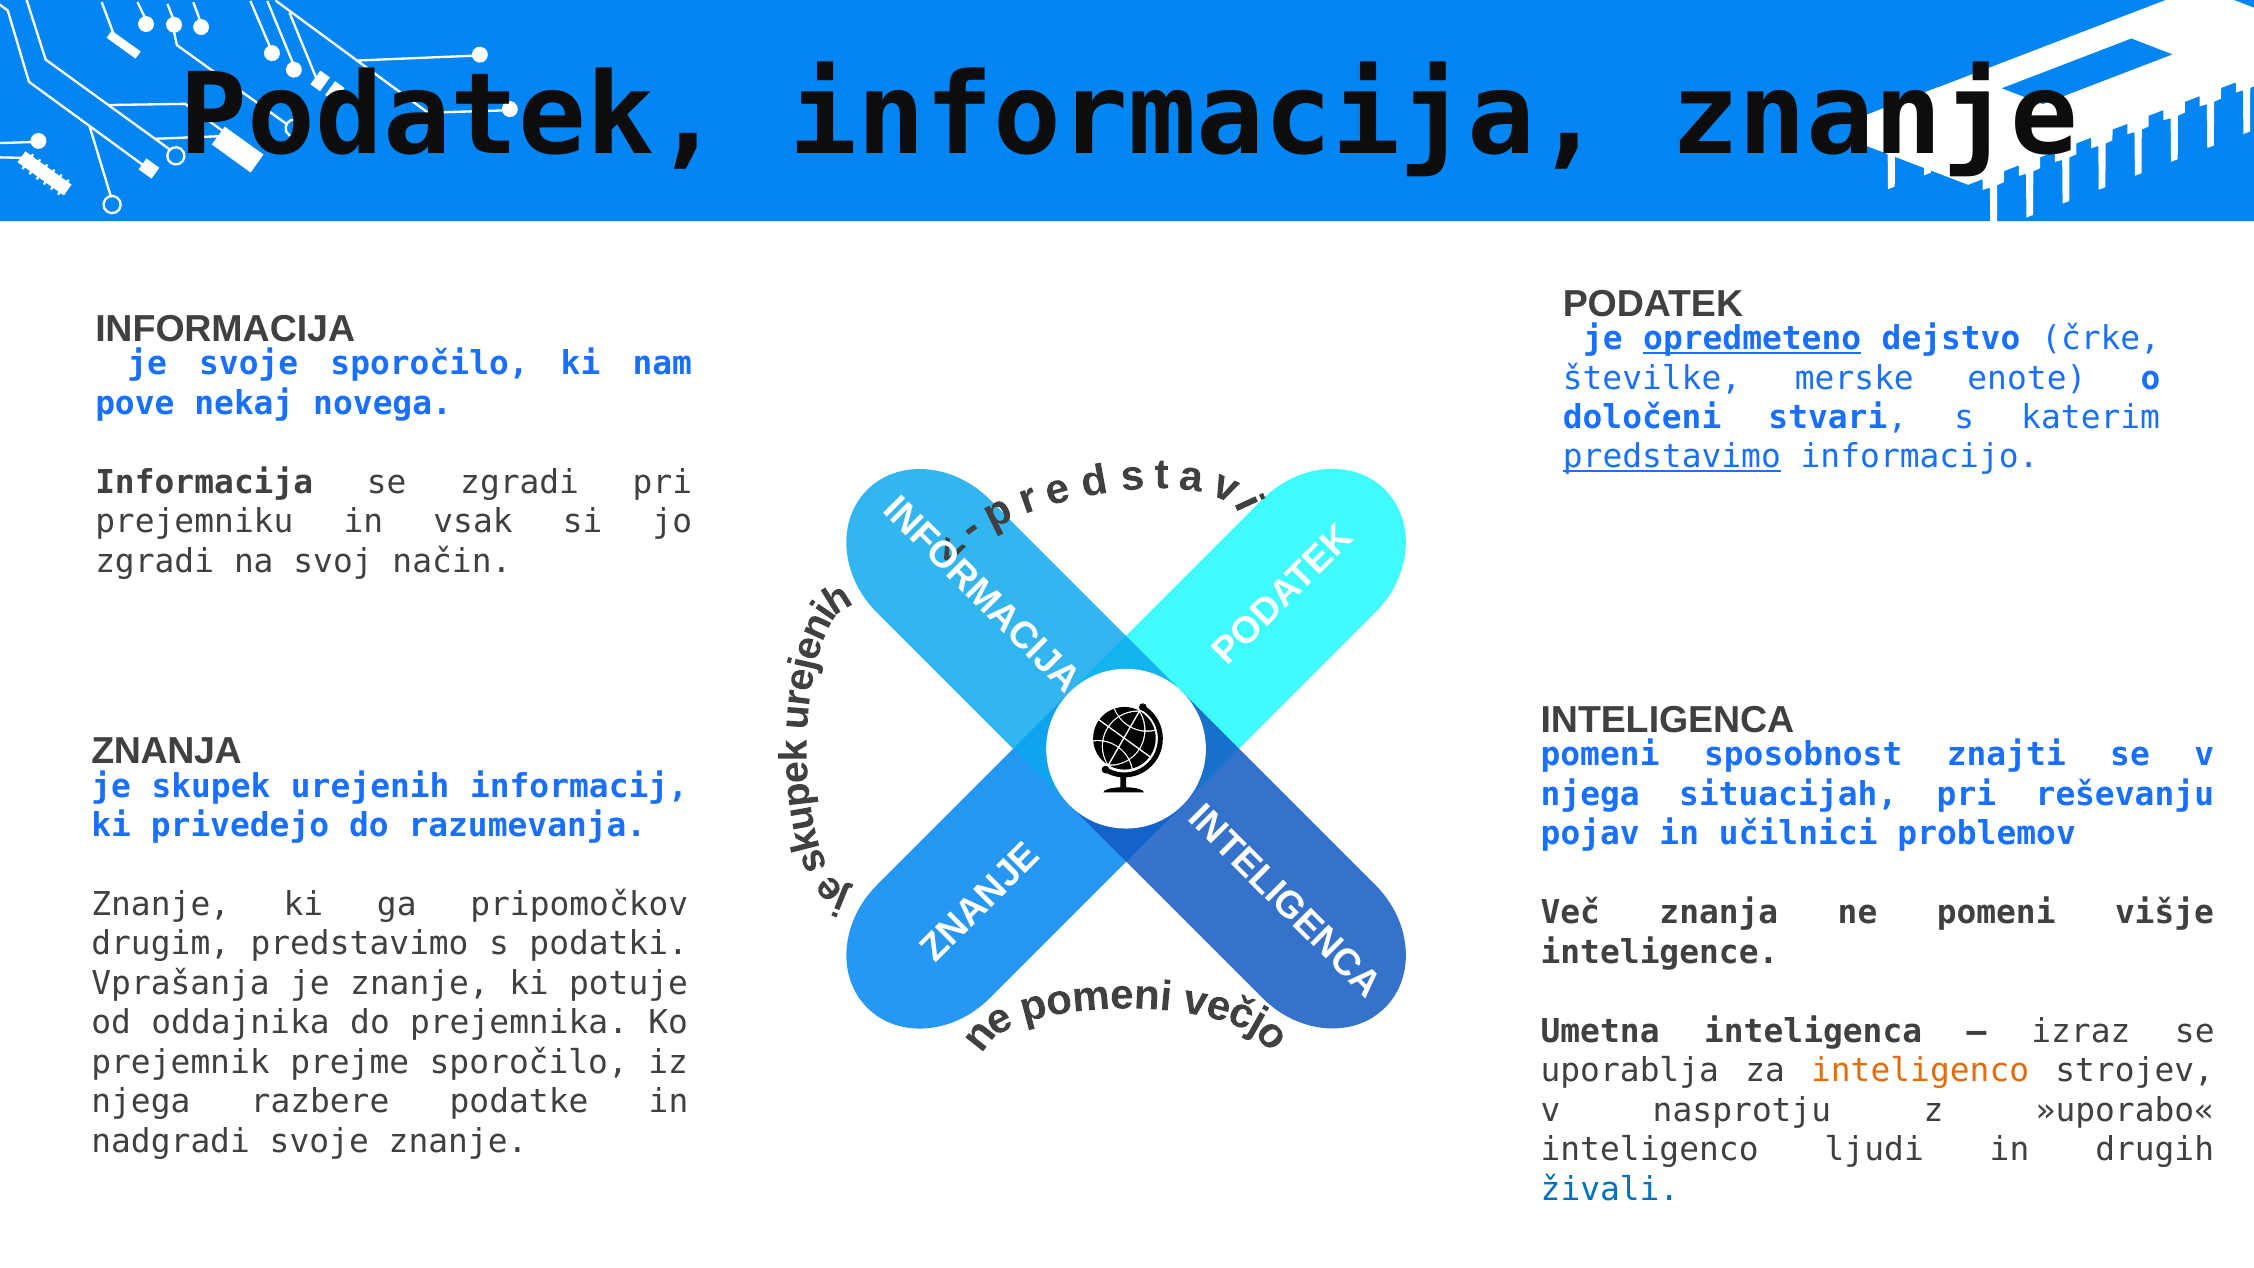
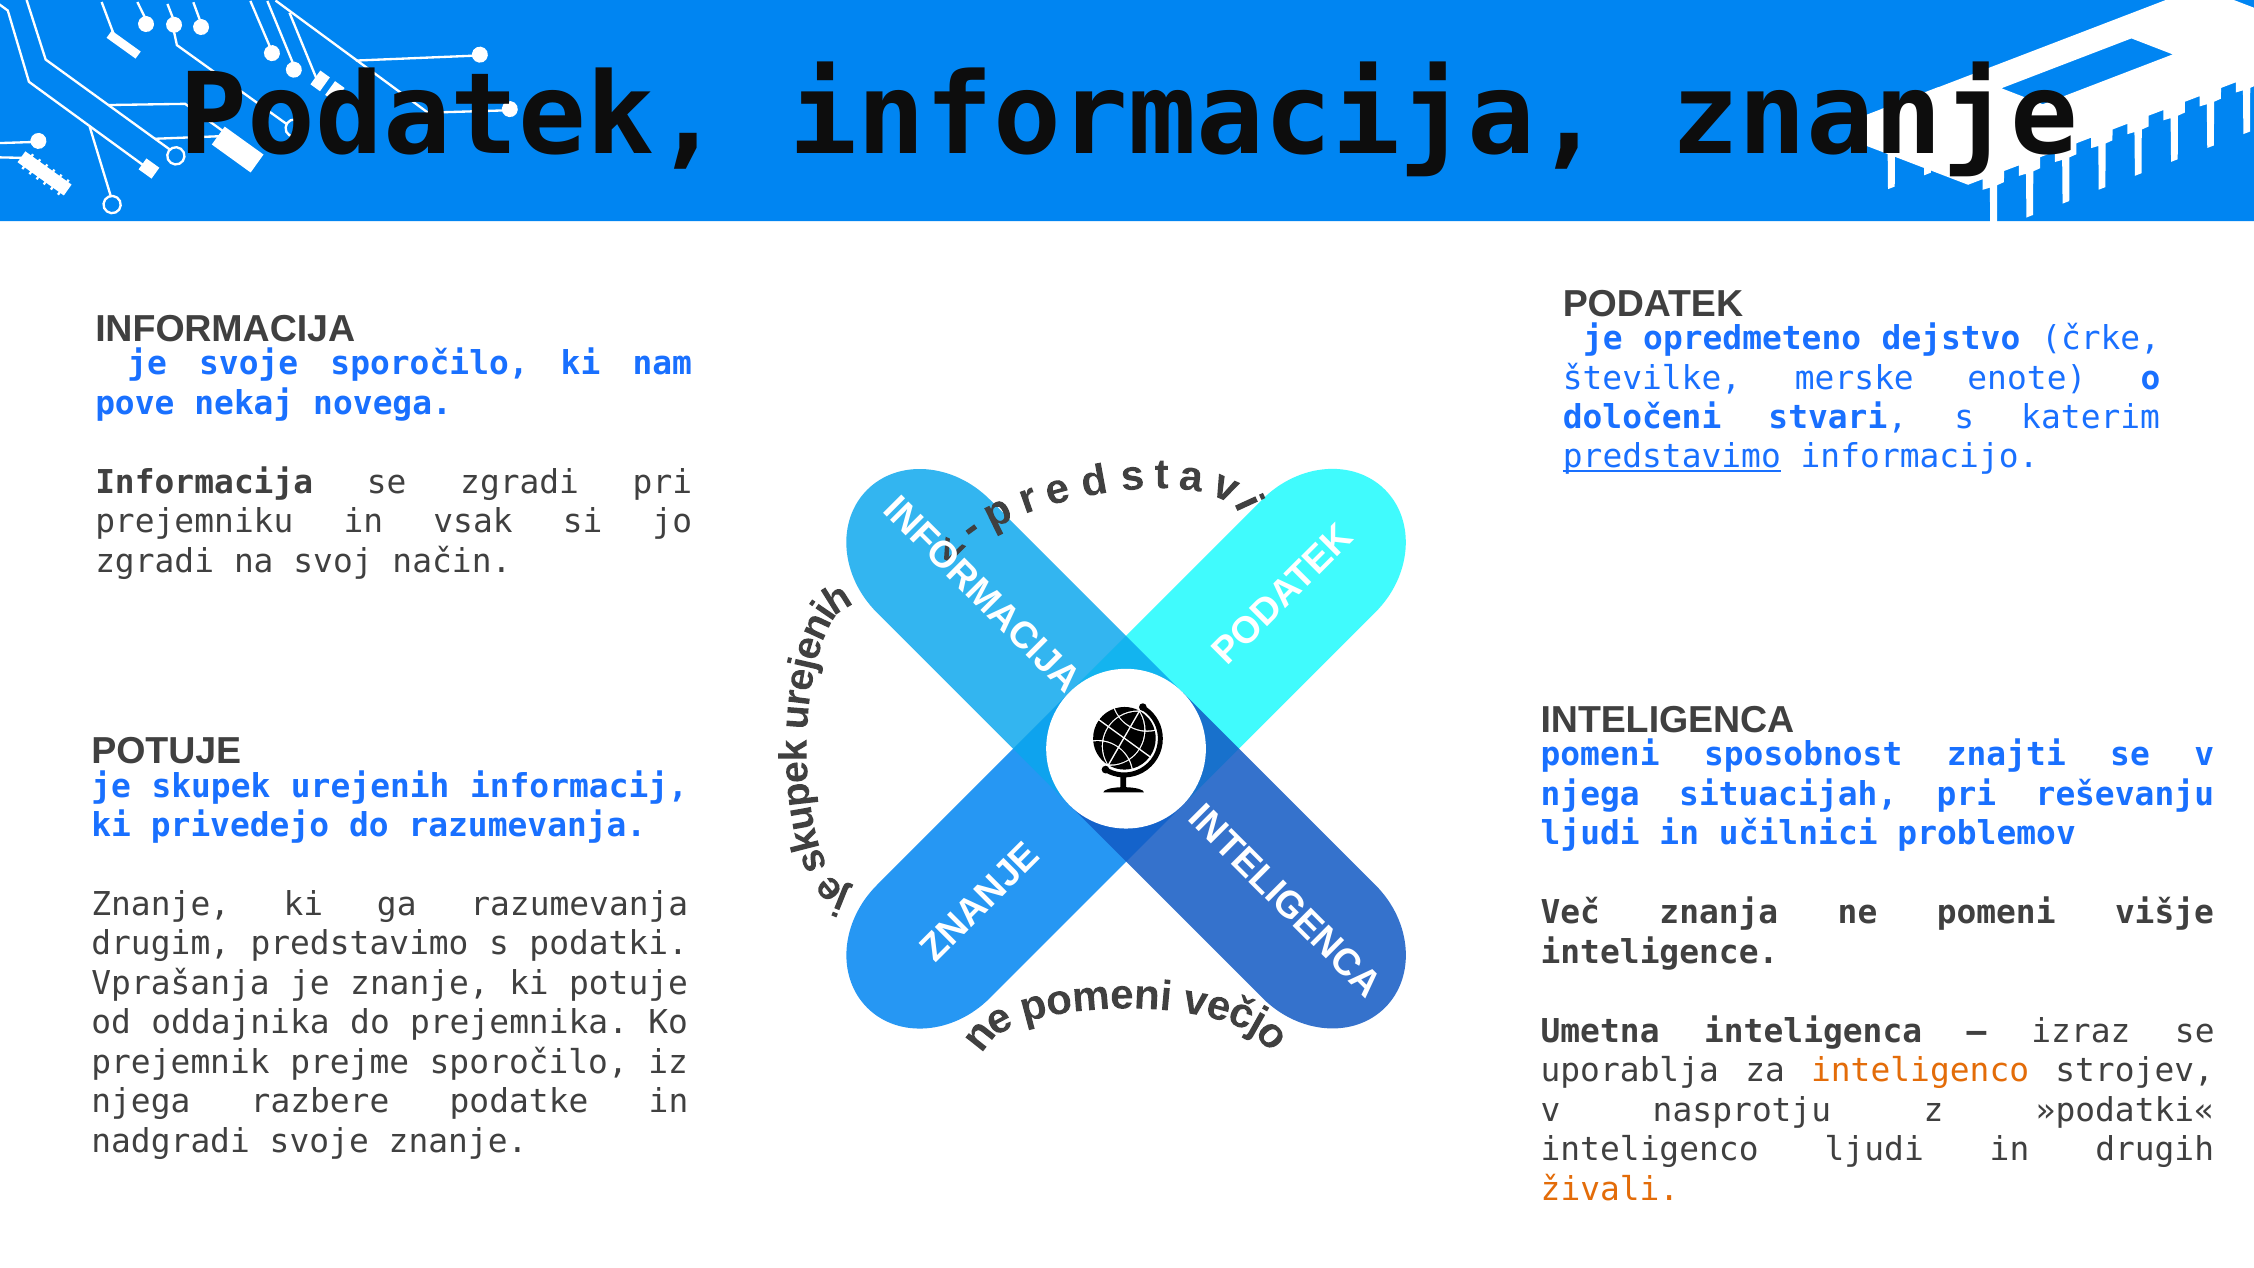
opredmeteno underline: present -> none
ZNANJA at (166, 751): ZNANJA -> POTUJE
pojav at (1590, 834): pojav -> ljudi
ga pripomočkov: pripomočkov -> razumevanja
»uporabo«: »uporabo« -> »podatki«
živali colour: blue -> orange
